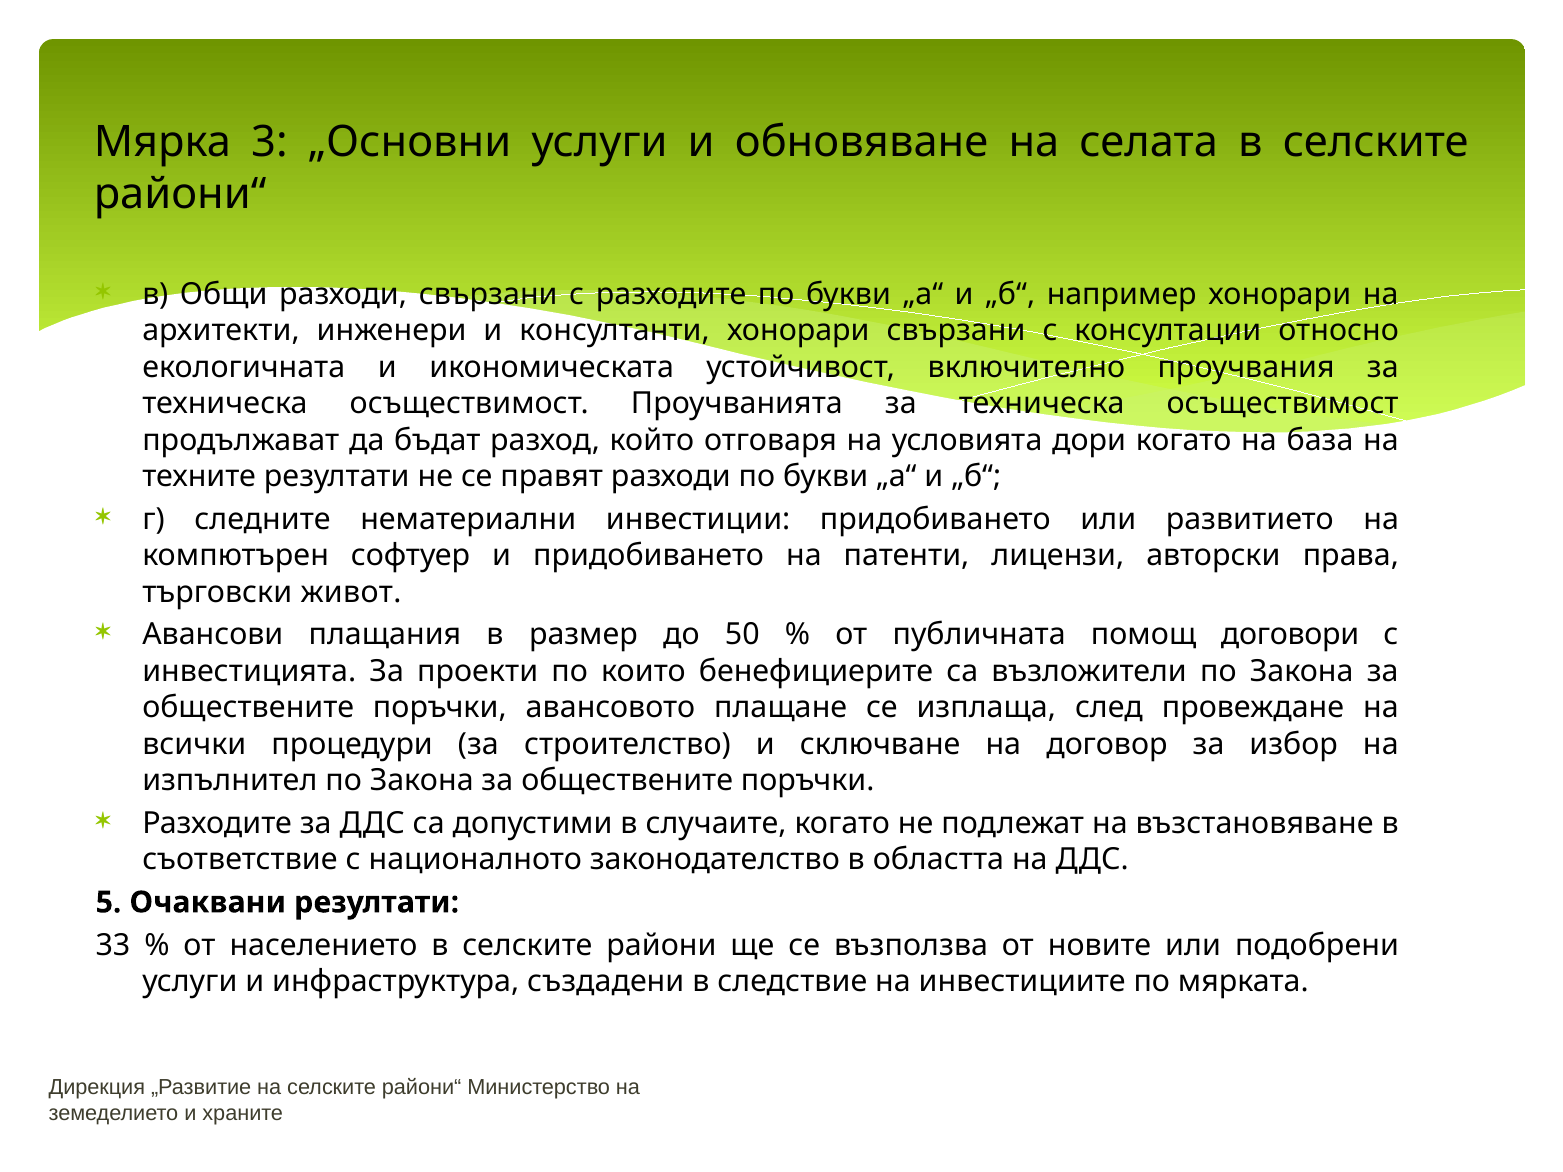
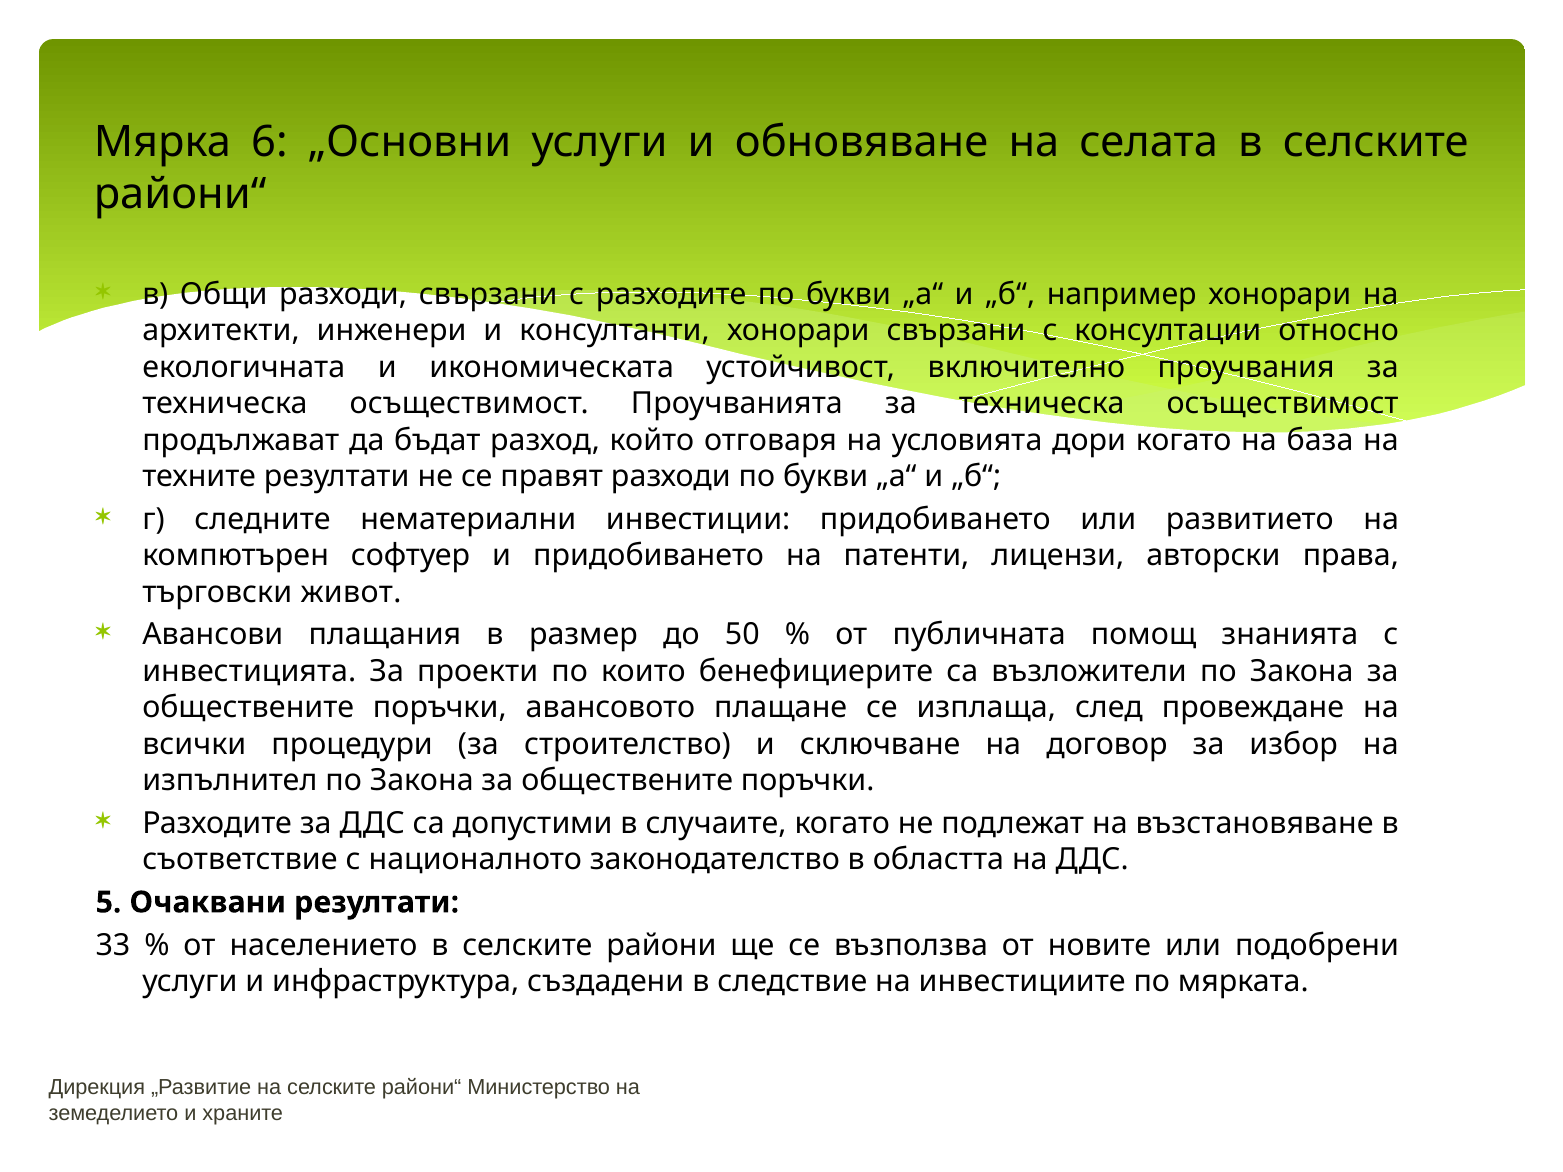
3: 3 -> 6
договори: договори -> знанията
